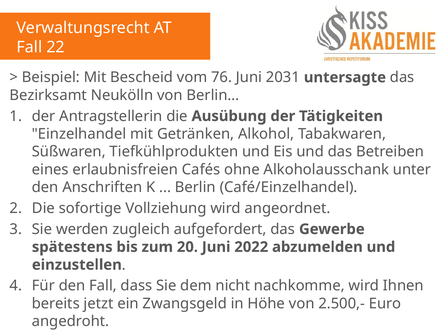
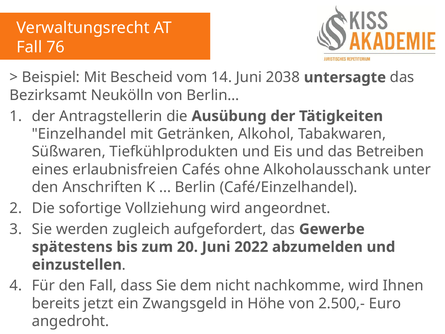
22: 22 -> 76
76: 76 -> 14
2031: 2031 -> 2038
